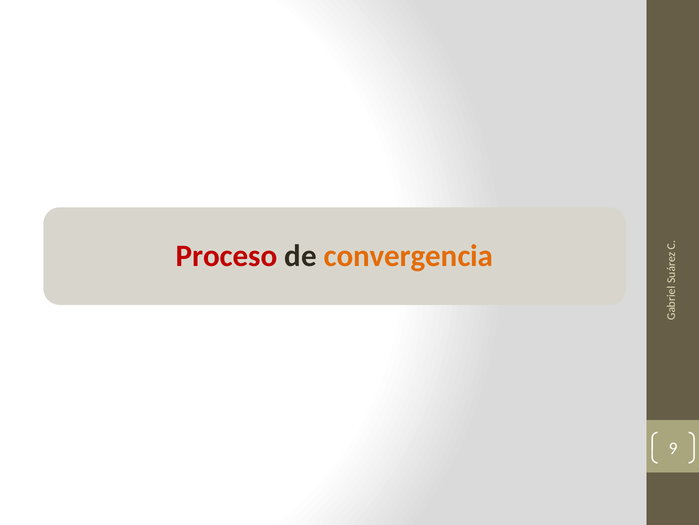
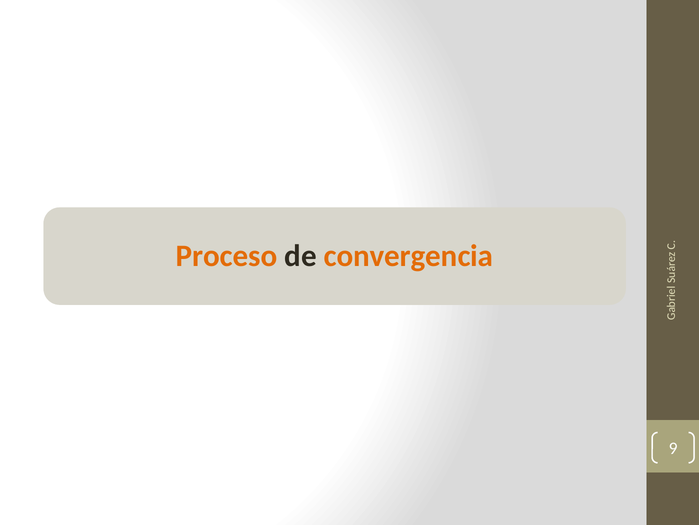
Proceso colour: red -> orange
